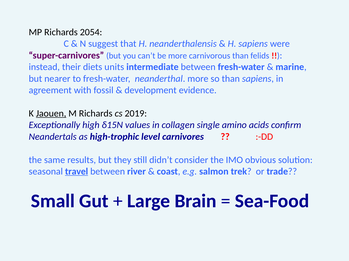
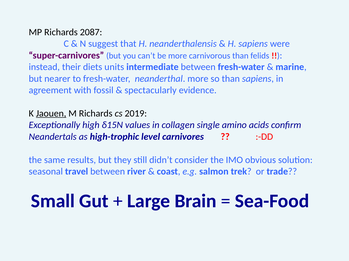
2054: 2054 -> 2087
development: development -> spectacularly
travel underline: present -> none
